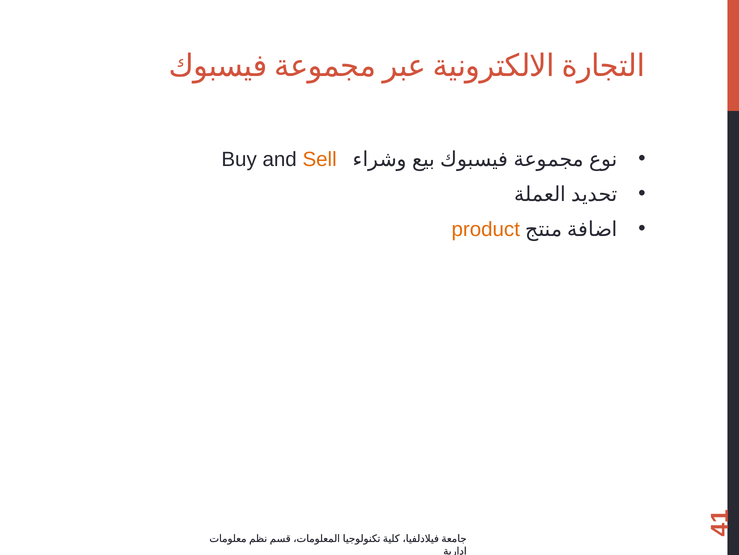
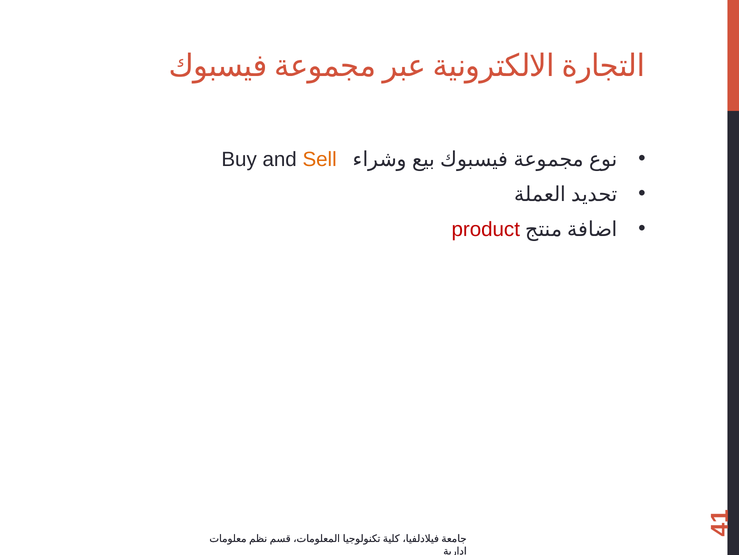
product colour: orange -> red
